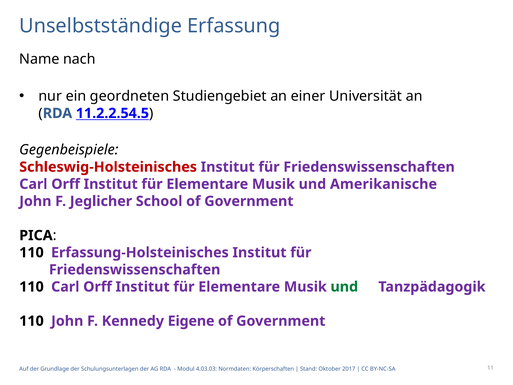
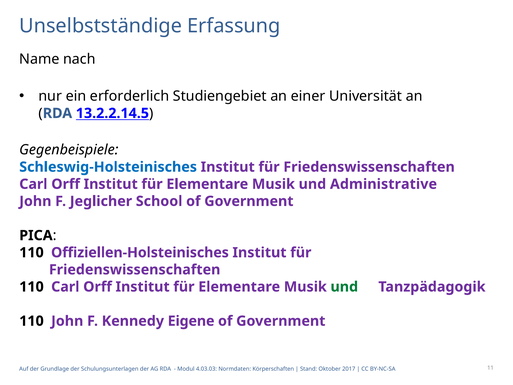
geordneten: geordneten -> erforderlich
11.2.2.54.5: 11.2.2.54.5 -> 13.2.2.14.5
Schleswig-Holsteinisches colour: red -> blue
Amerikanische: Amerikanische -> Administrative
Erfassung-Holsteinisches: Erfassung-Holsteinisches -> Offiziellen-Holsteinisches
